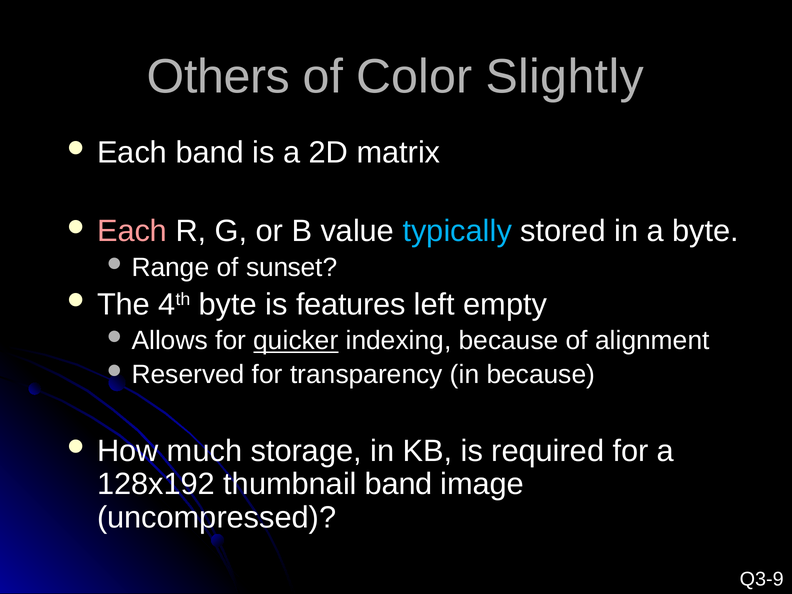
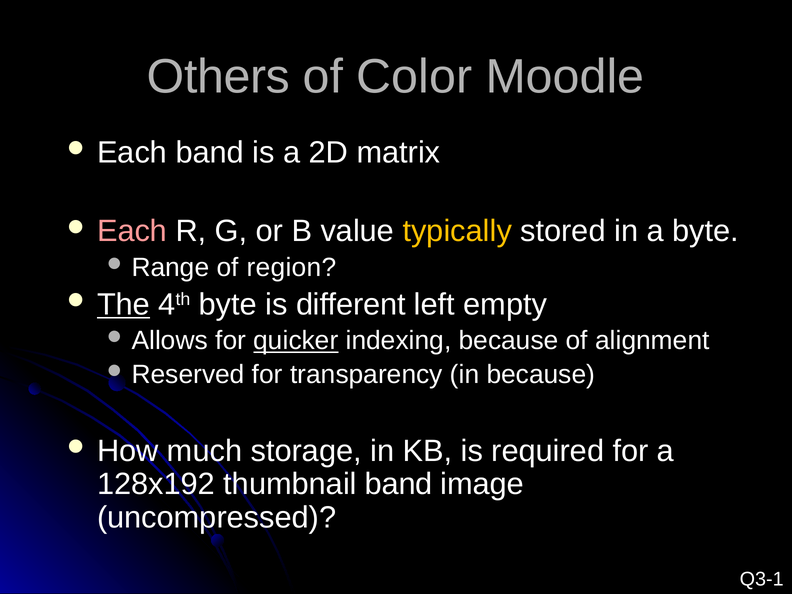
Slightly: Slightly -> Moodle
typically colour: light blue -> yellow
sunset: sunset -> region
The underline: none -> present
features: features -> different
Q3-9: Q3-9 -> Q3-1
